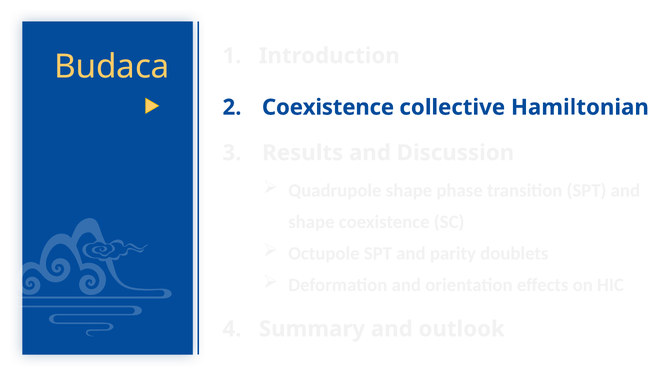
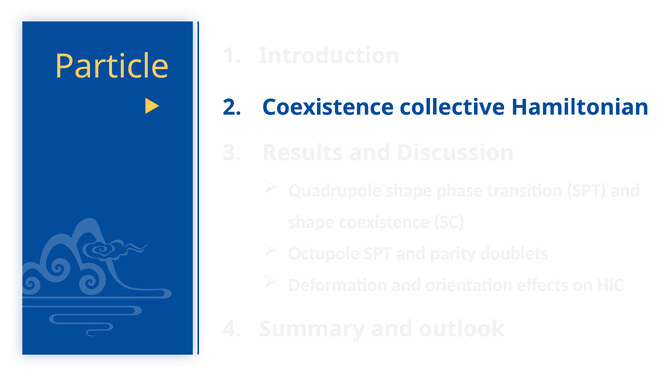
Budaca: Budaca -> Particle
